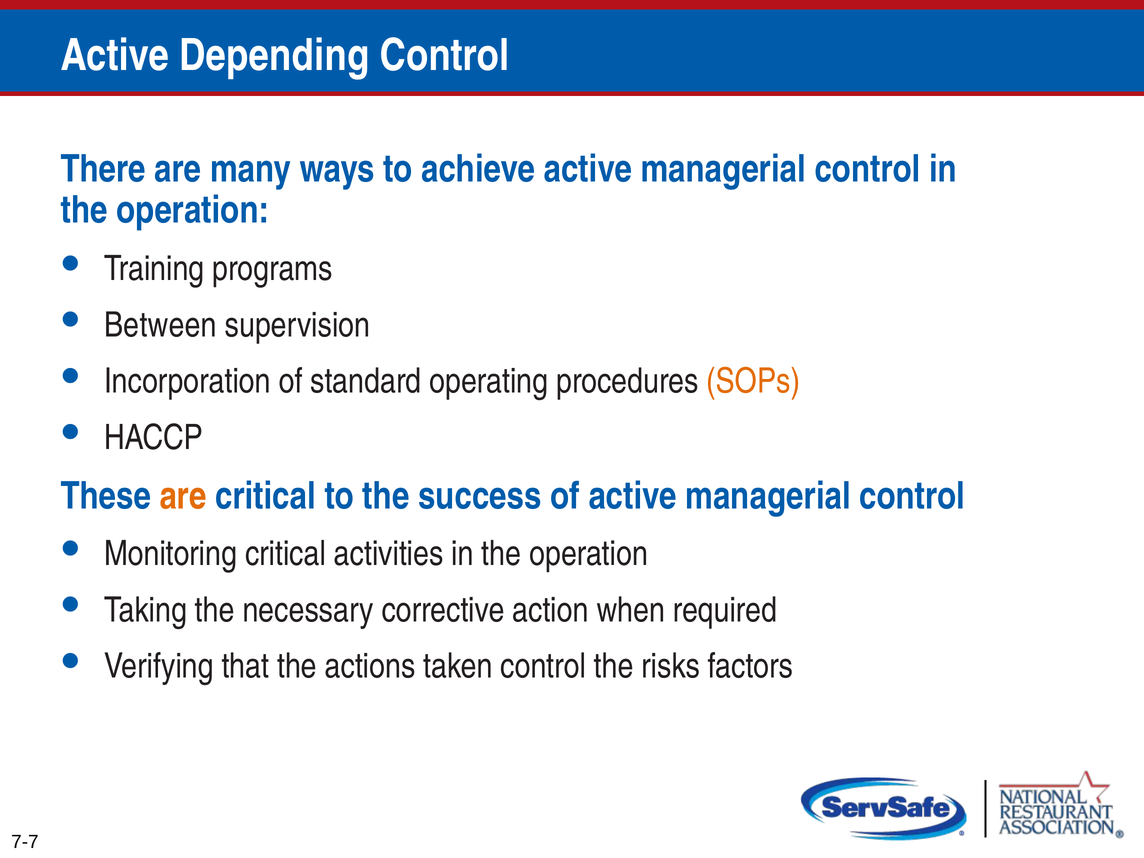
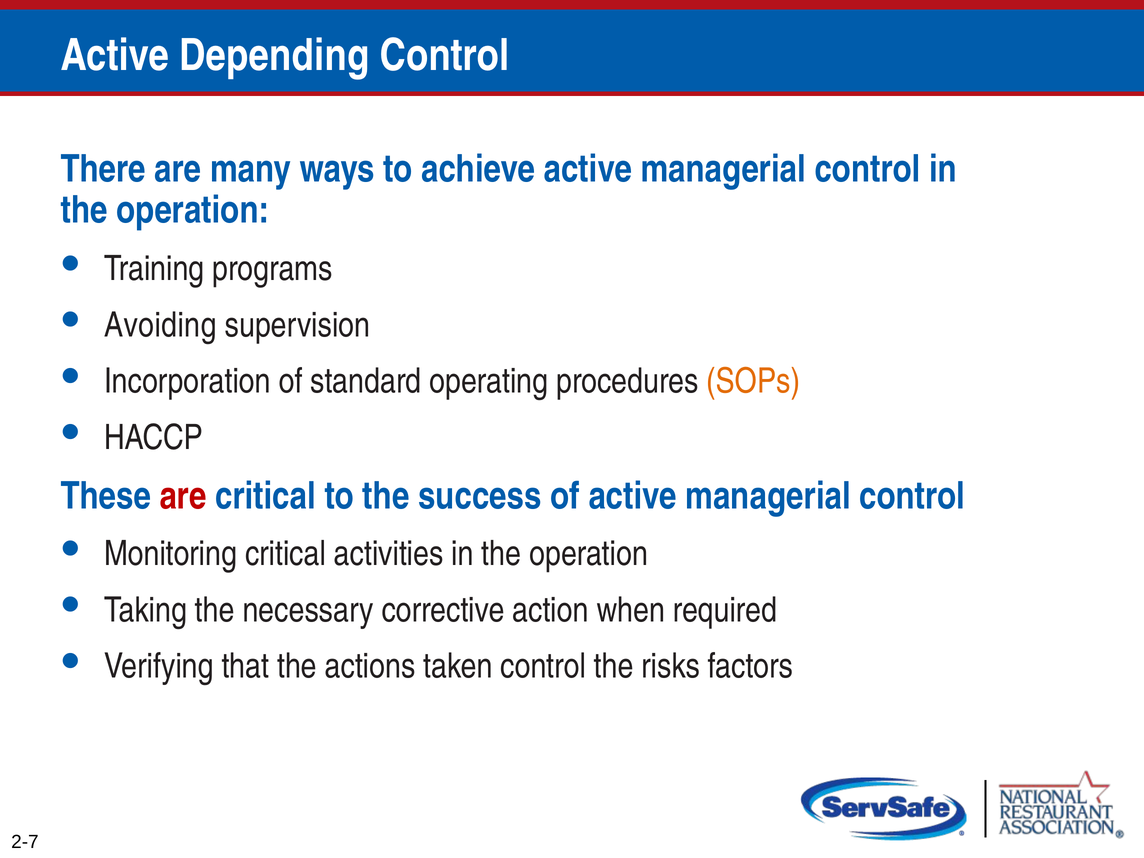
Between: Between -> Avoiding
are at (183, 496) colour: orange -> red
7-7: 7-7 -> 2-7
